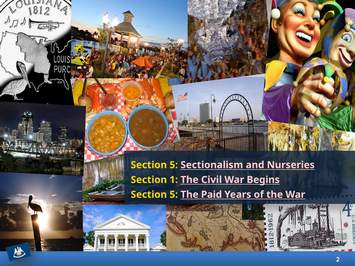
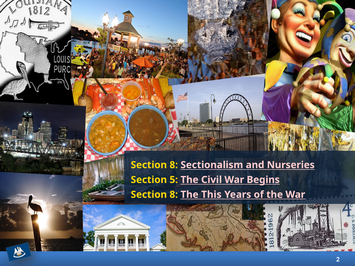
5 at (174, 165): 5 -> 8
1: 1 -> 5
5 at (174, 195): 5 -> 8
Paid: Paid -> This
